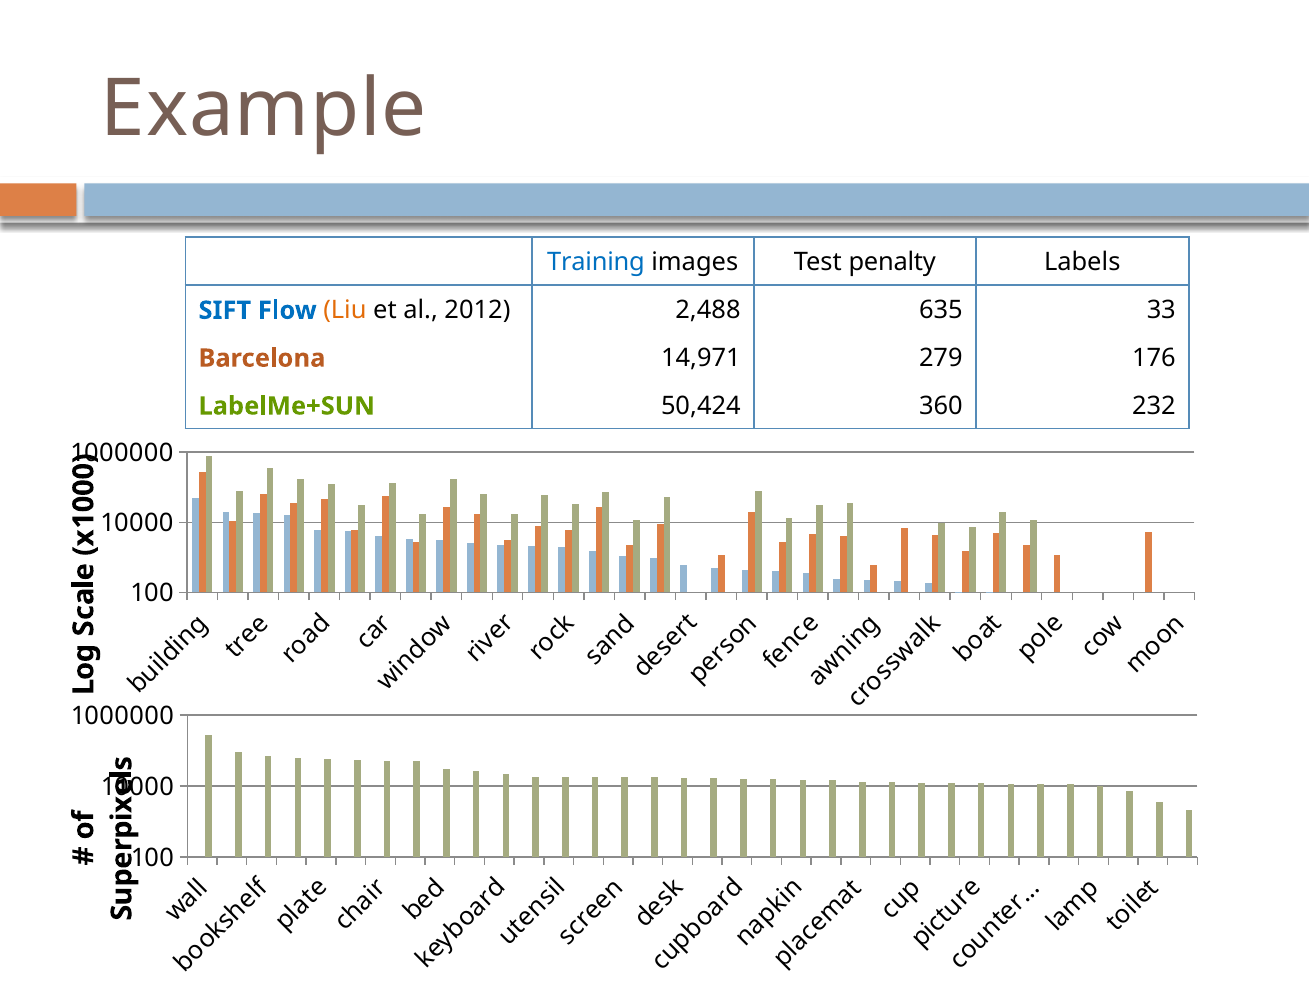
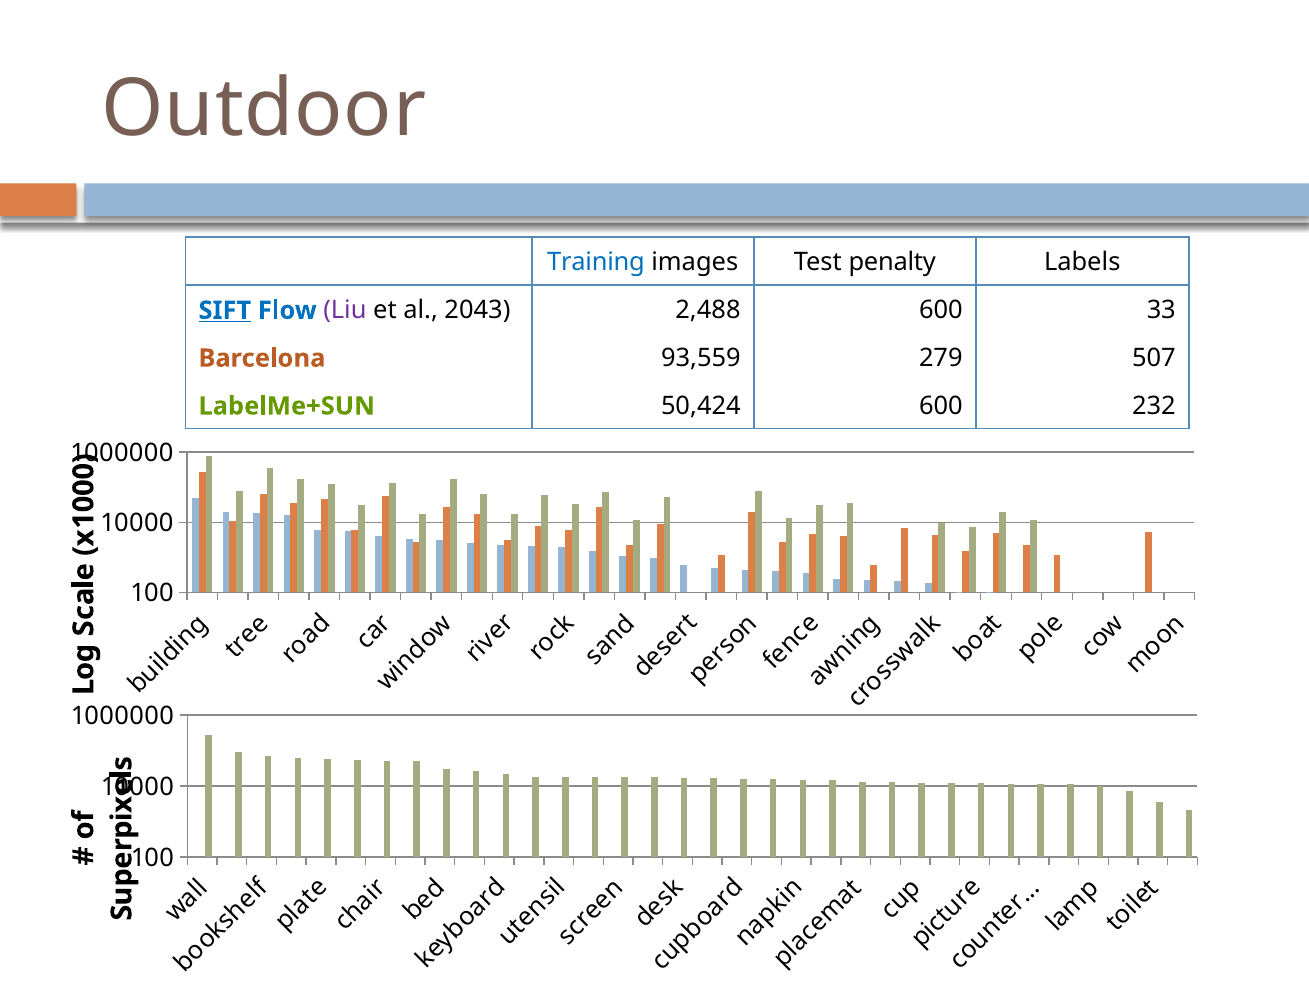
Example: Example -> Outdoor
SIFT underline: none -> present
Liu colour: orange -> purple
2012: 2012 -> 2043
2,488 635: 635 -> 600
14,971: 14,971 -> 93,559
176: 176 -> 507
50,424 360: 360 -> 600
